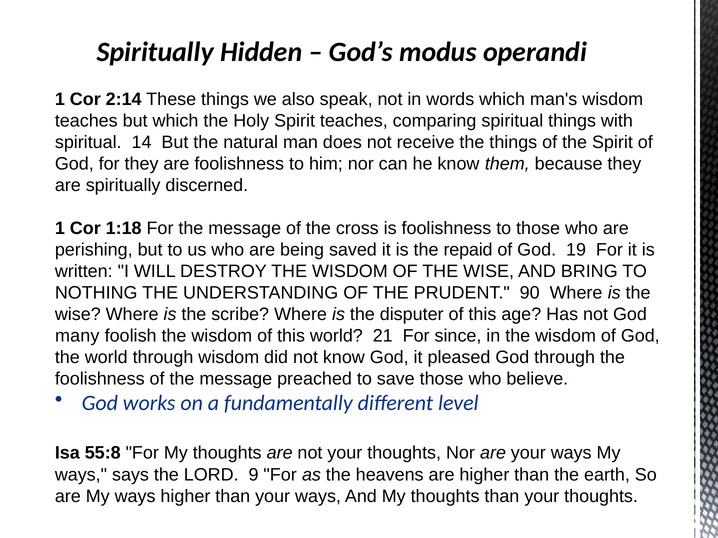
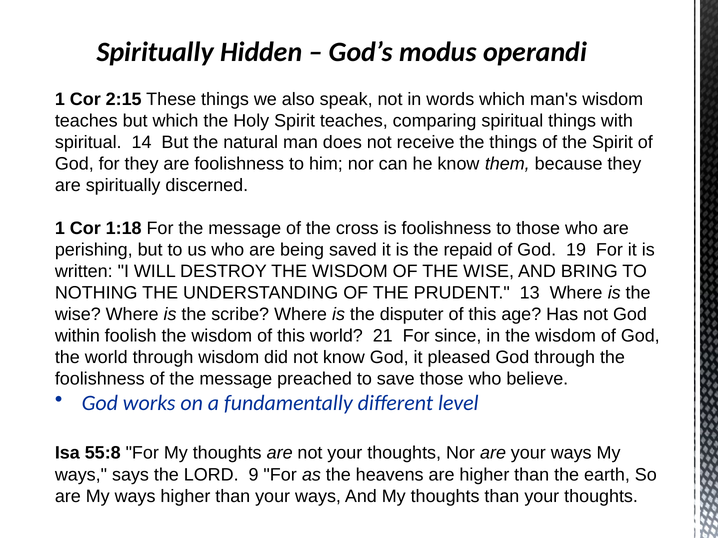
2:14: 2:14 -> 2:15
90: 90 -> 13
many: many -> within
